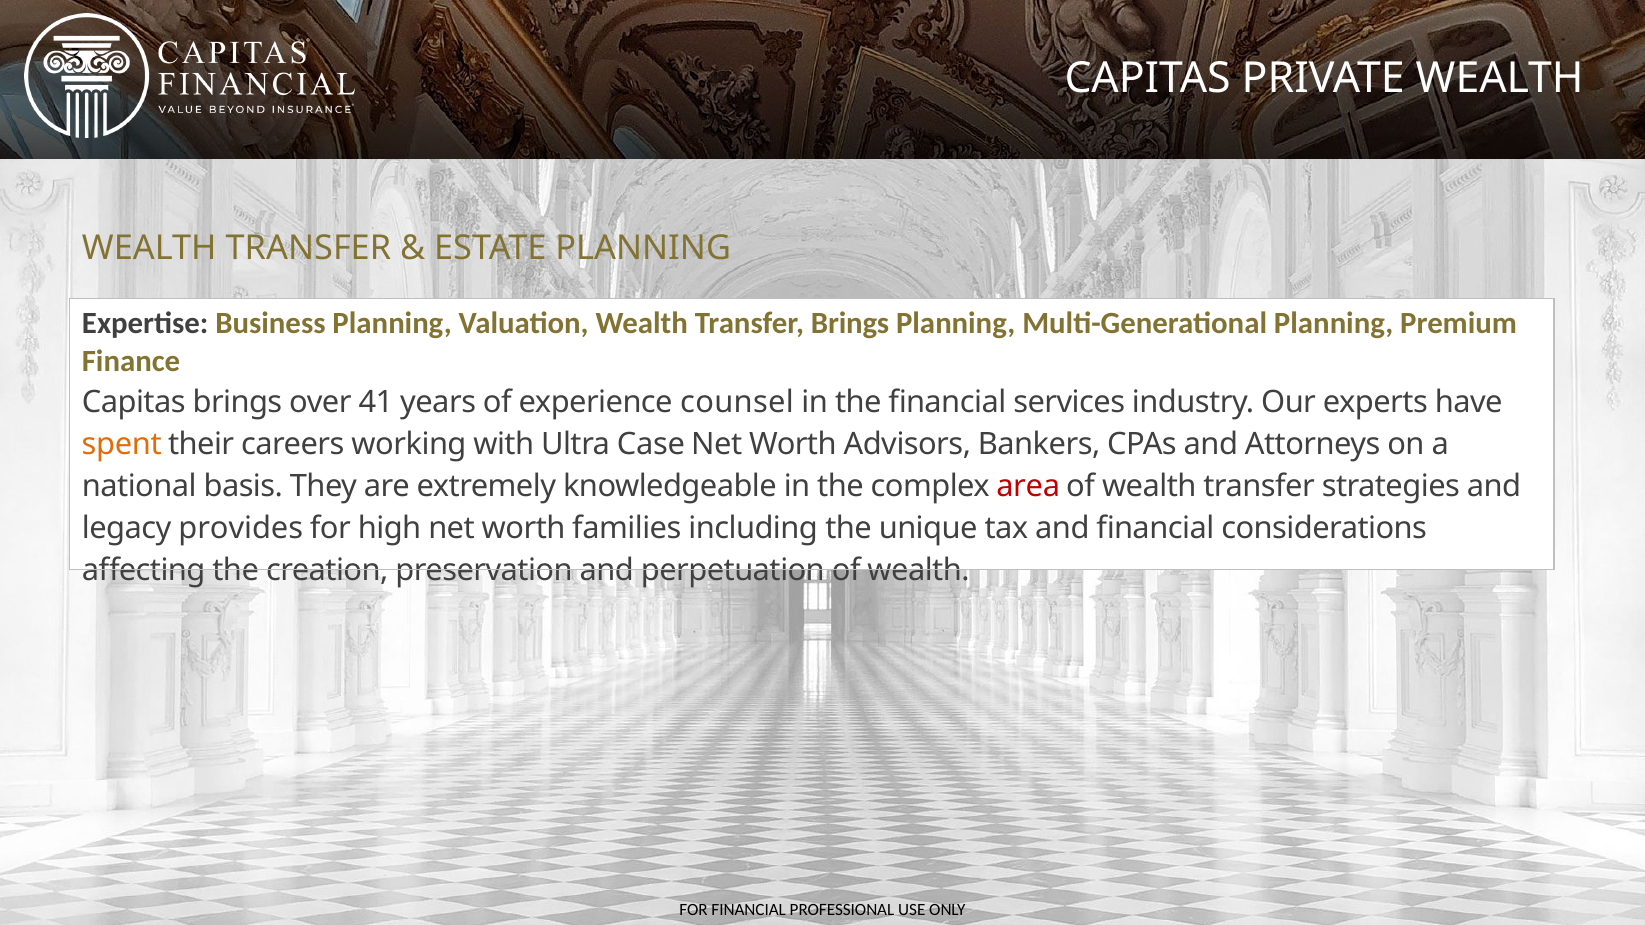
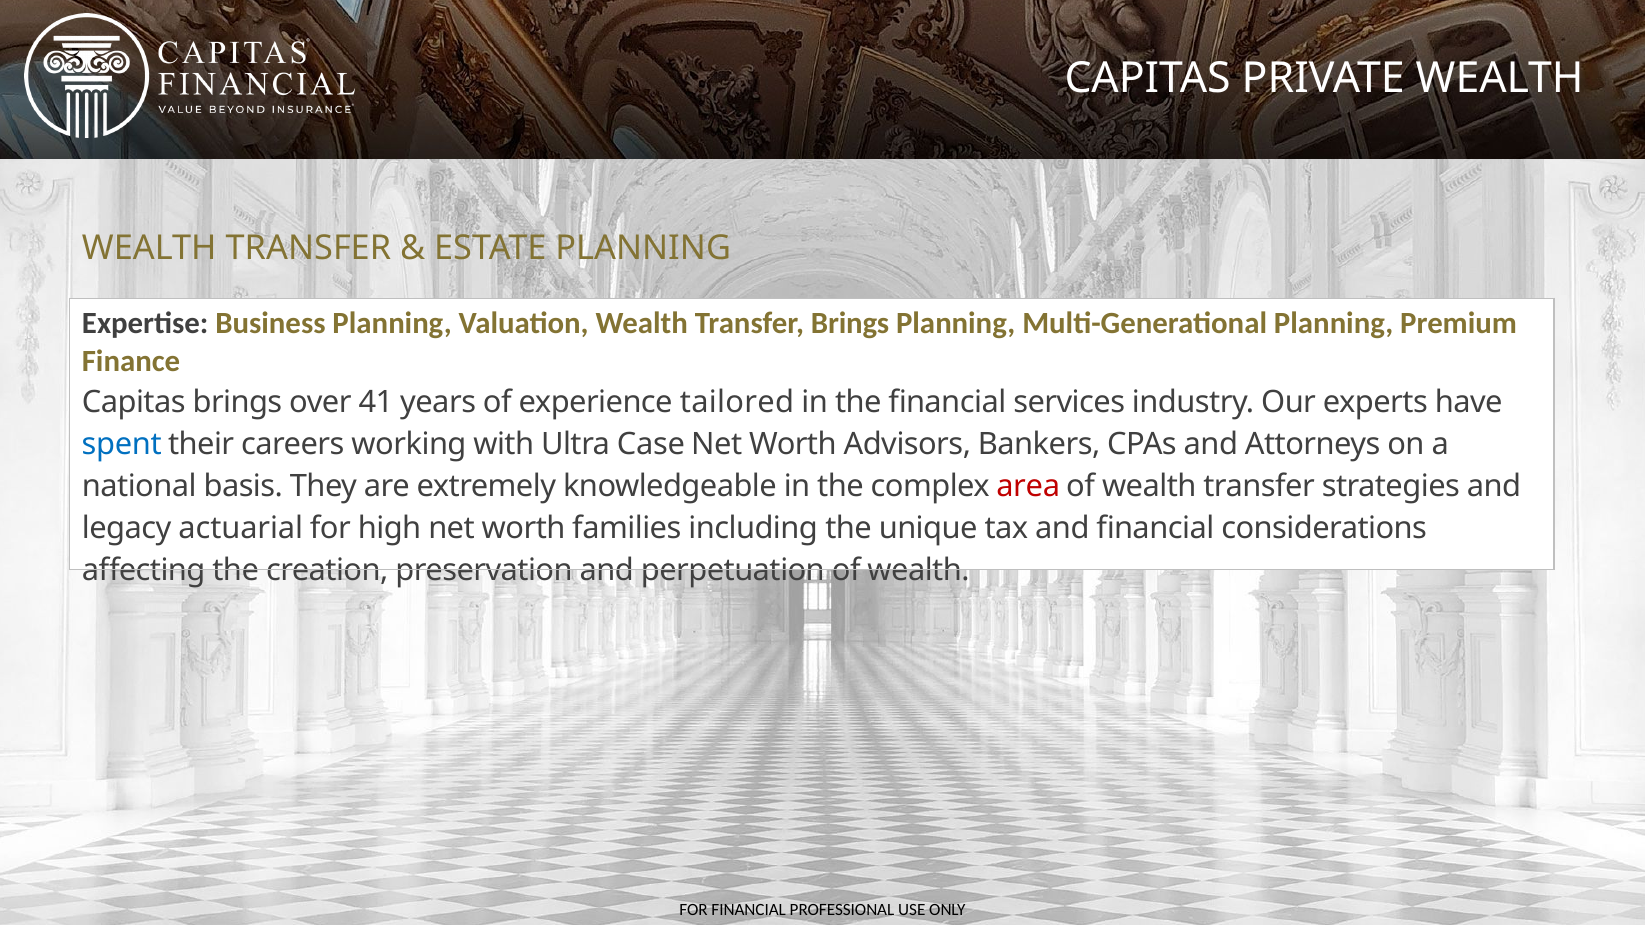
counsel: counsel -> tailored
spent colour: orange -> blue
provides: provides -> actuarial
